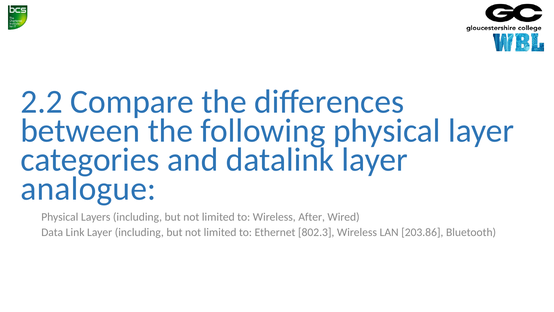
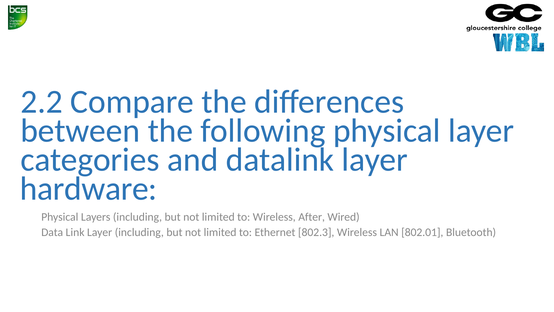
analogue: analogue -> hardware
203.86: 203.86 -> 802.01
